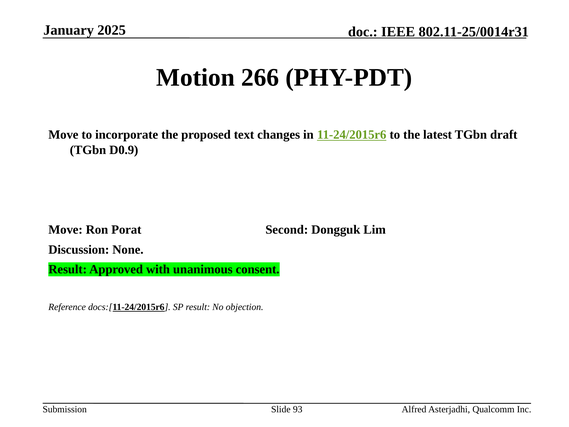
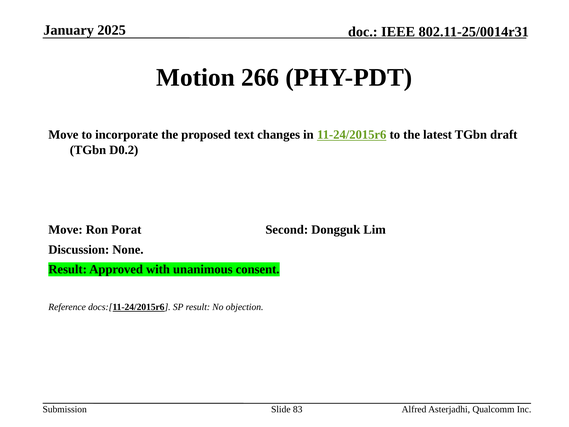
D0.9: D0.9 -> D0.2
93: 93 -> 83
